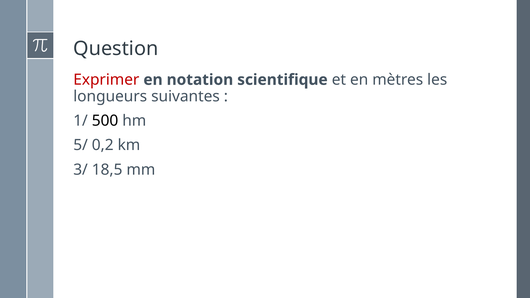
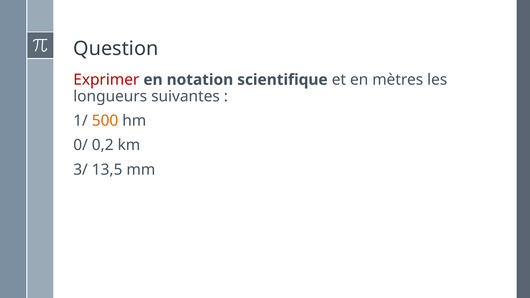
500 colour: black -> orange
5/: 5/ -> 0/
18,5: 18,5 -> 13,5
